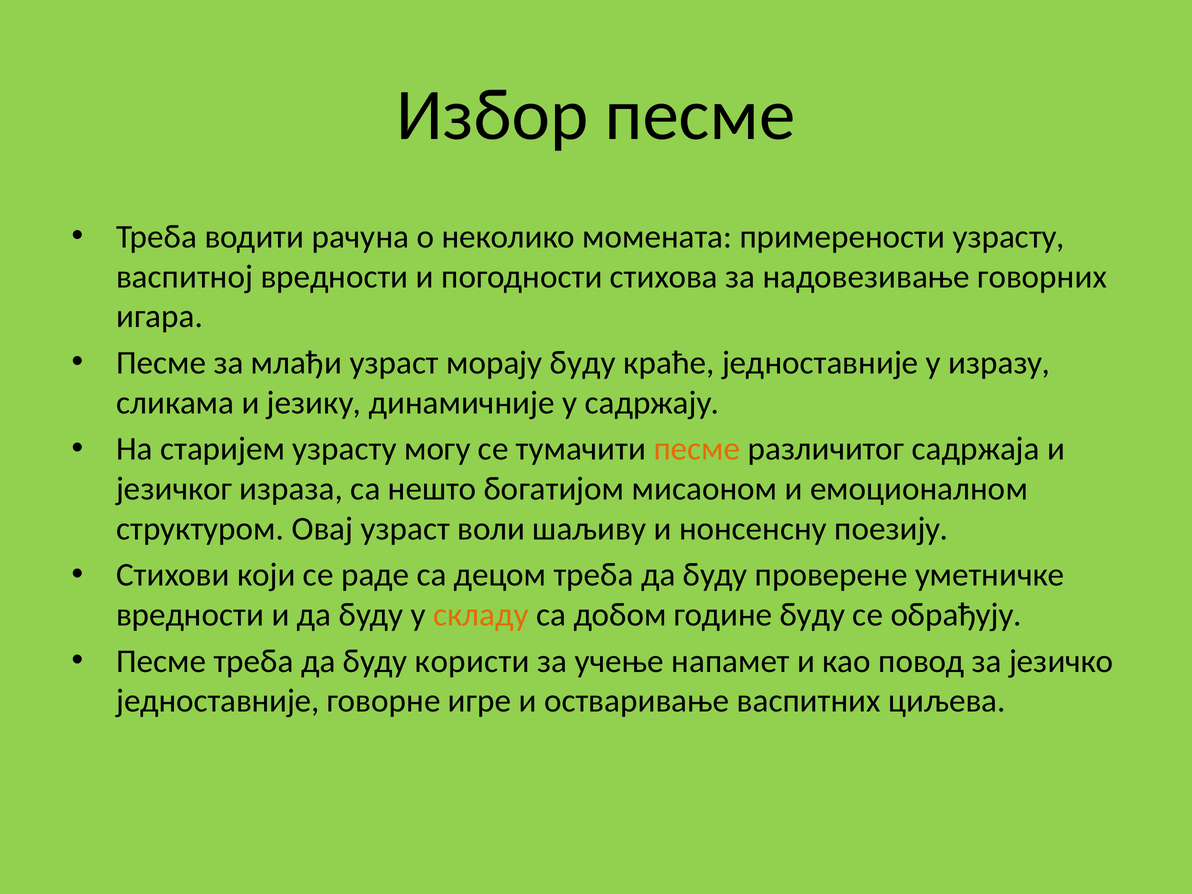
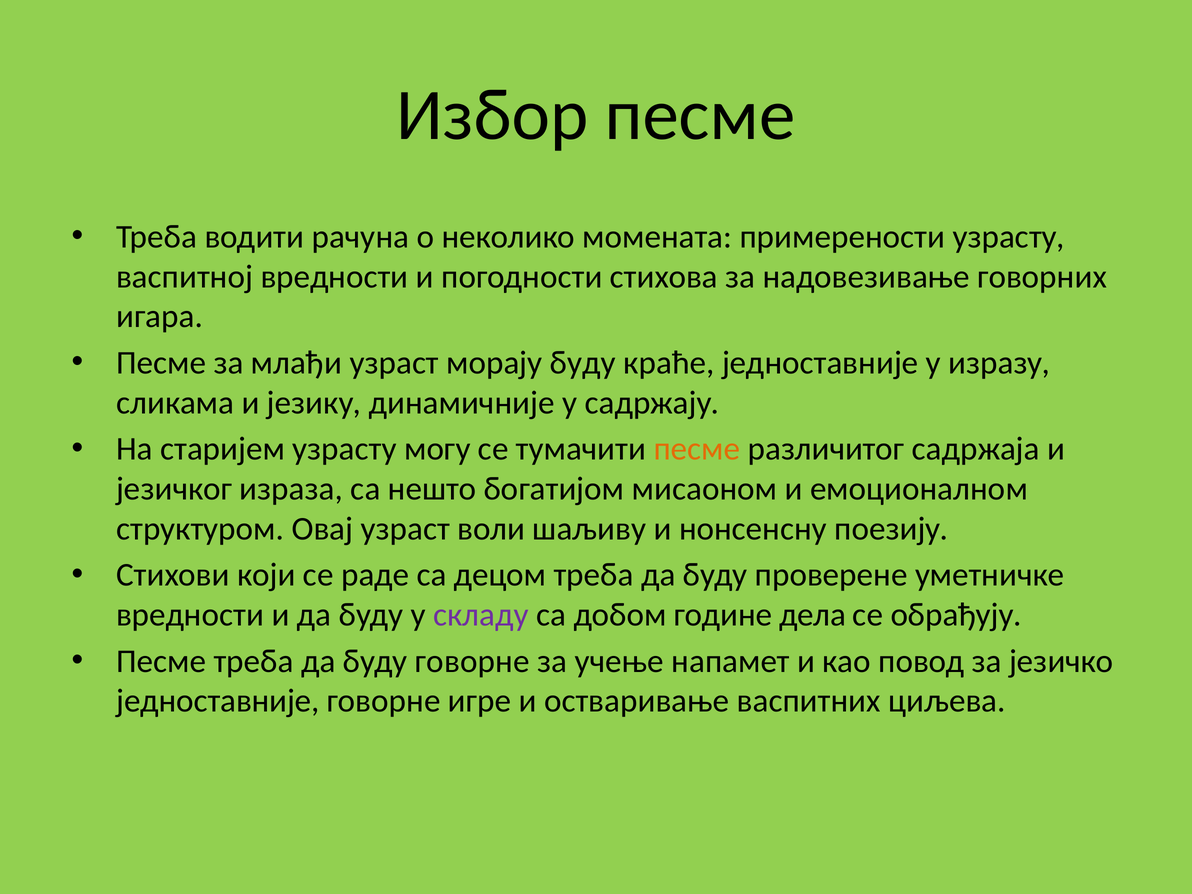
складу colour: orange -> purple
године буду: буду -> дела
буду користи: користи -> говорне
